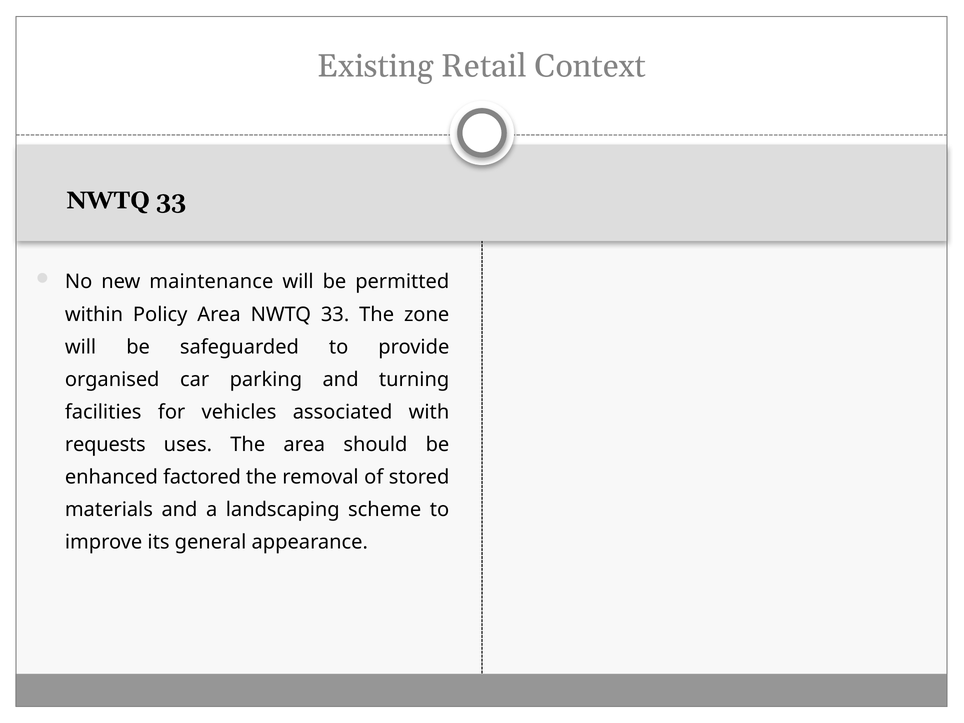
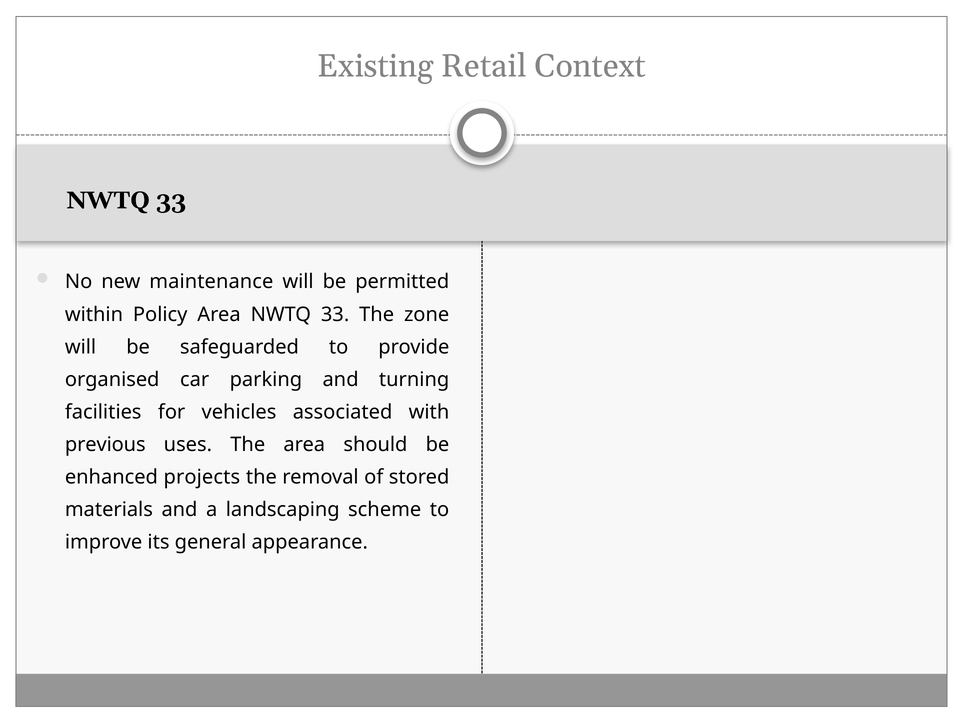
requests: requests -> previous
factored: factored -> projects
